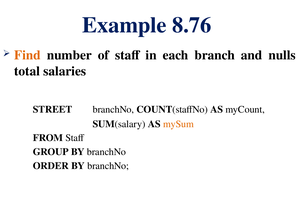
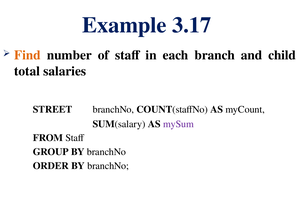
8.76: 8.76 -> 3.17
nulls: nulls -> child
mySum colour: orange -> purple
